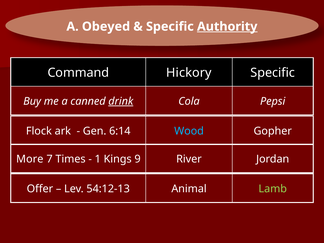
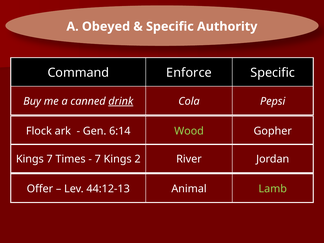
Authority underline: present -> none
Hickory: Hickory -> Enforce
Wood colour: light blue -> light green
More at (30, 159): More -> Kings
1 at (98, 159): 1 -> 7
9: 9 -> 2
54:12-13: 54:12-13 -> 44:12-13
